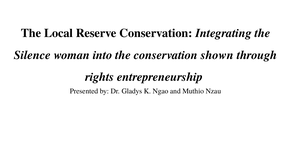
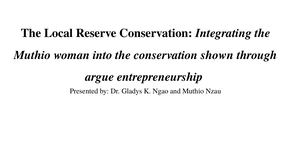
Silence at (32, 55): Silence -> Muthio
rights: rights -> argue
